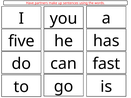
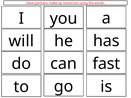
five: five -> will
